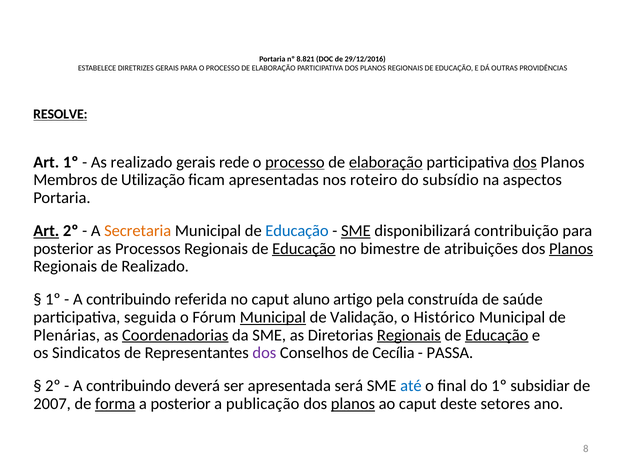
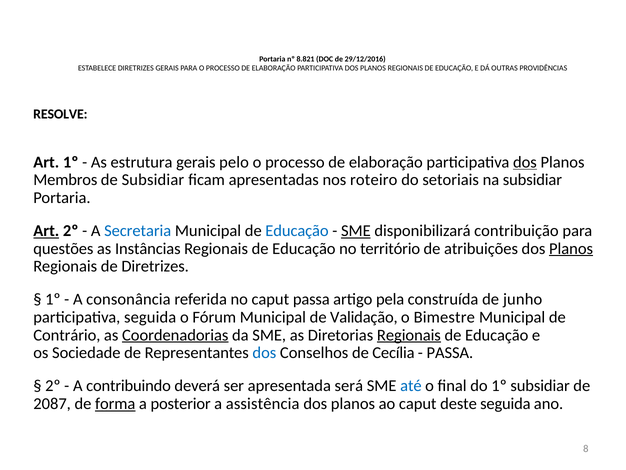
RESOLVE underline: present -> none
As realizado: realizado -> estrutura
rede: rede -> pelo
processo at (295, 162) underline: present -> none
elaboração at (386, 162) underline: present -> none
de Utilização: Utilização -> Subsidiar
subsídio: subsídio -> setoriais
na aspectos: aspectos -> subsidiar
Secretaria colour: orange -> blue
posterior at (63, 248): posterior -> questões
Processos: Processos -> Instâncias
Educação at (304, 248) underline: present -> none
bimestre: bimestre -> território
de Realizado: Realizado -> Diretrizes
contribuindo at (129, 299): contribuindo -> consonância
caput aluno: aluno -> passa
saúde: saúde -> junho
Municipal at (273, 317) underline: present -> none
Histórico: Histórico -> Bimestre
Plenárias: Plenárias -> Contrário
Educação at (497, 335) underline: present -> none
Sindicatos: Sindicatos -> Sociedade
dos at (264, 353) colour: purple -> blue
2007: 2007 -> 2087
publicação: publicação -> assistência
planos at (353, 403) underline: present -> none
deste setores: setores -> seguida
